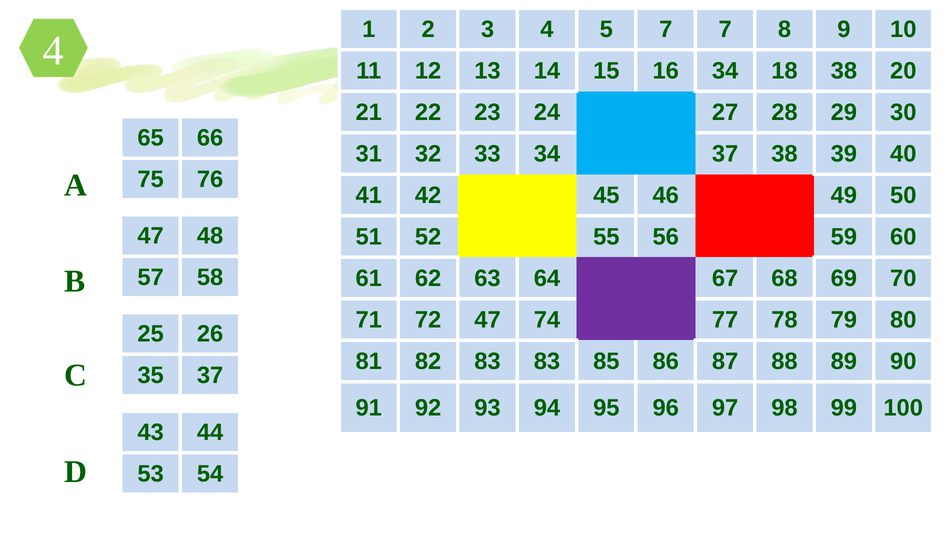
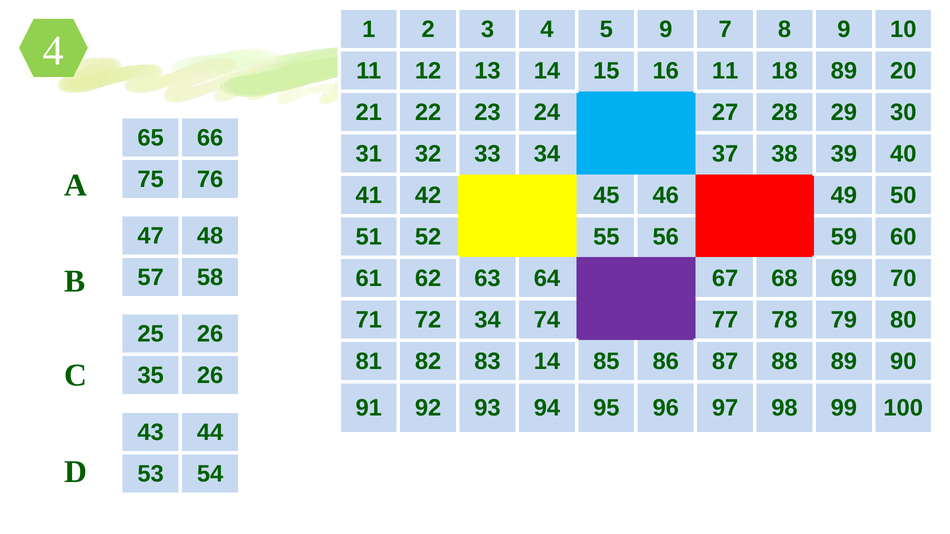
5 7: 7 -> 9
16 34: 34 -> 11
18 38: 38 -> 89
72 47: 47 -> 34
83 83: 83 -> 14
35 37: 37 -> 26
